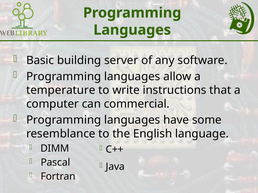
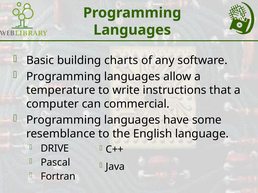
server: server -> charts
DIMM: DIMM -> DRIVE
